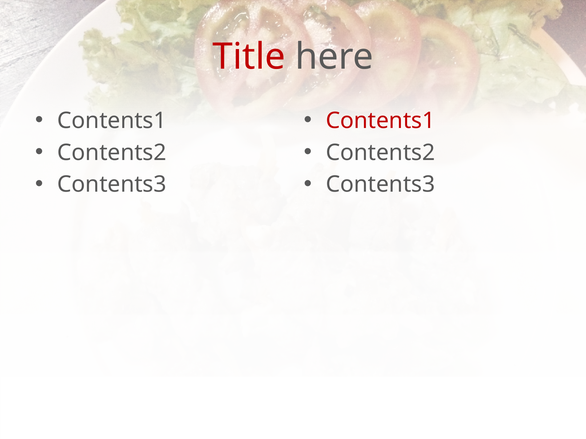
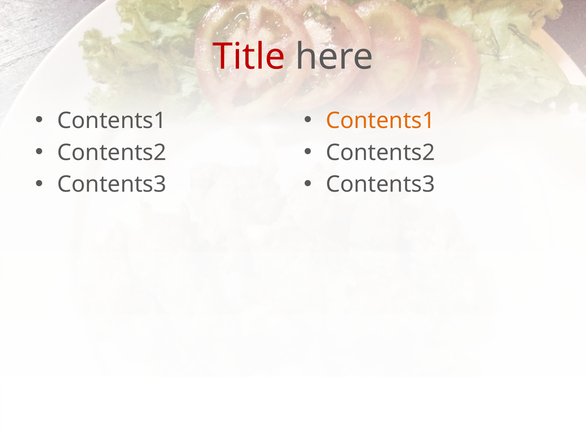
Contents1 at (380, 121) colour: red -> orange
